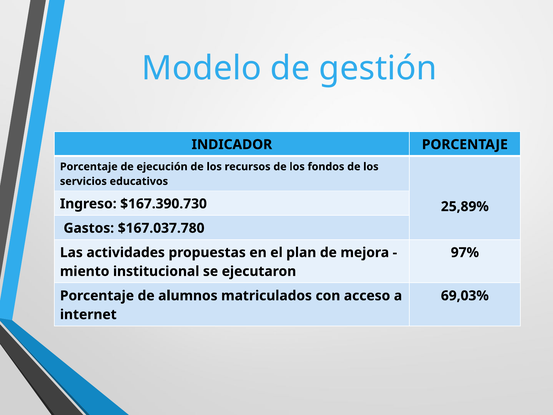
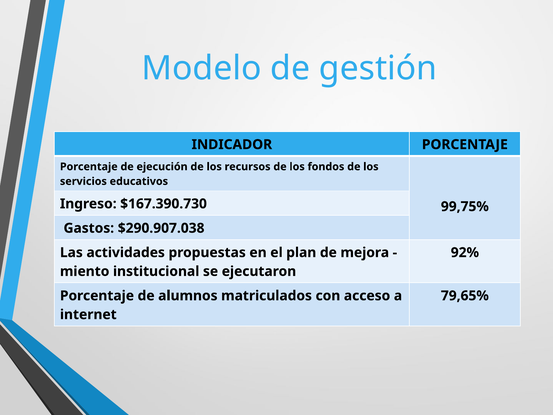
25,89%: 25,89% -> 99,75%
$167.037.780: $167.037.780 -> $290.907.038
97%: 97% -> 92%
69,03%: 69,03% -> 79,65%
